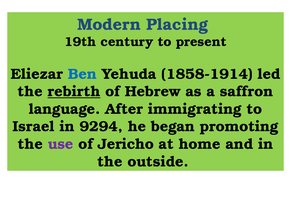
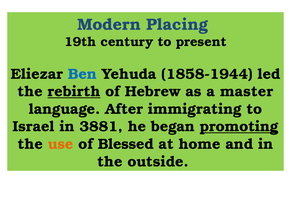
1858-1914: 1858-1914 -> 1858-1944
saffron: saffron -> master
9294: 9294 -> 3881
promoting underline: none -> present
use colour: purple -> orange
Jericho: Jericho -> Blessed
